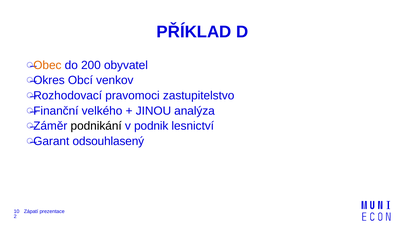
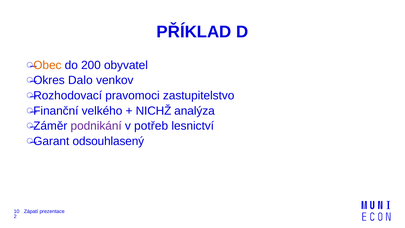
Obcí: Obcí -> Dalo
JINOU: JINOU -> NICHŽ
podnikání colour: black -> purple
podnik: podnik -> potřeb
